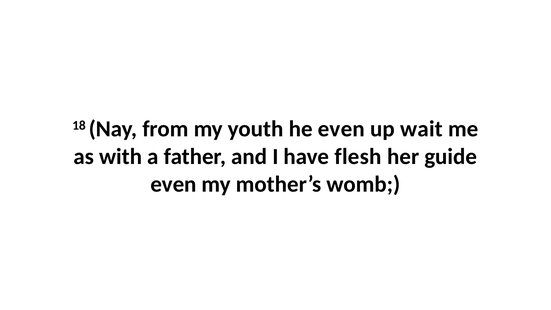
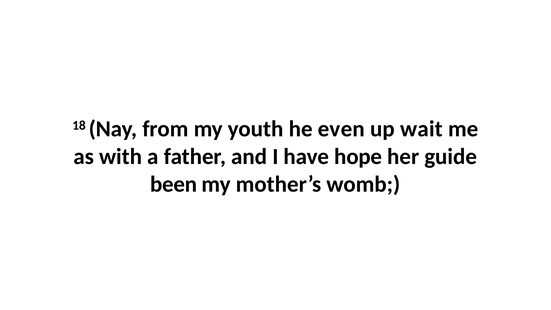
flesh: flesh -> hope
even at (173, 184): even -> been
